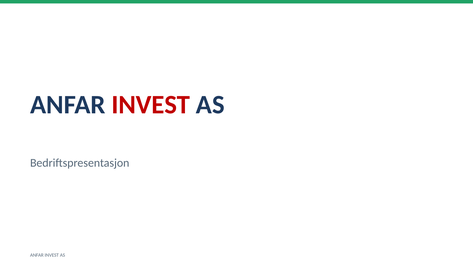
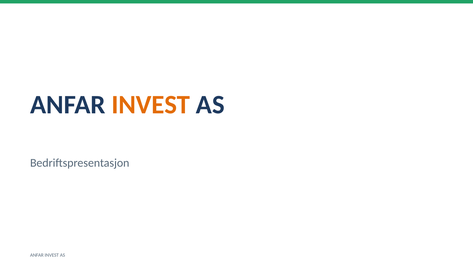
INVEST at (151, 105) colour: red -> orange
